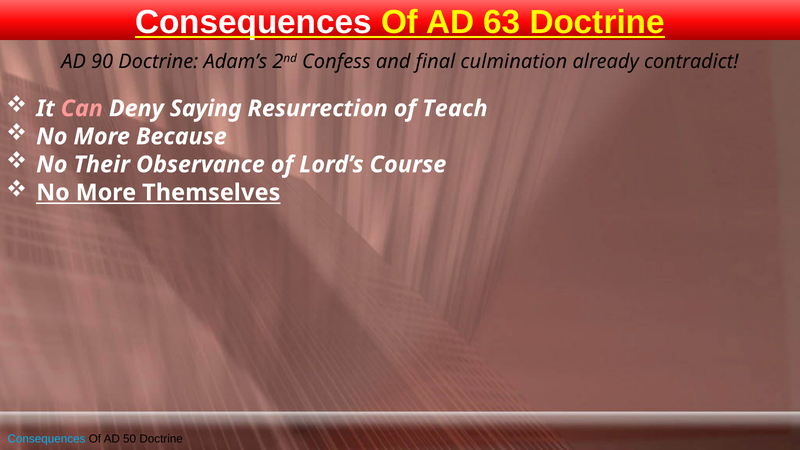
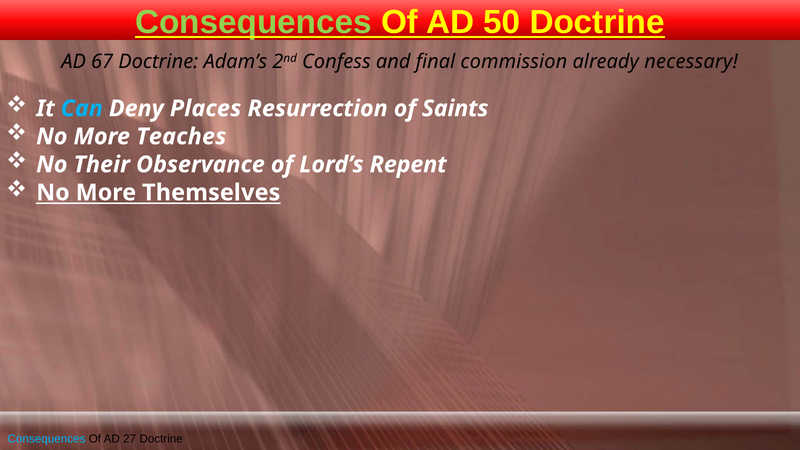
Consequences at (253, 22) colour: white -> light green
63: 63 -> 50
90: 90 -> 67
culmination: culmination -> commission
contradict: contradict -> necessary
Can colour: pink -> light blue
Saying: Saying -> Places
Teach: Teach -> Saints
Because: Because -> Teaches
Course: Course -> Repent
50: 50 -> 27
